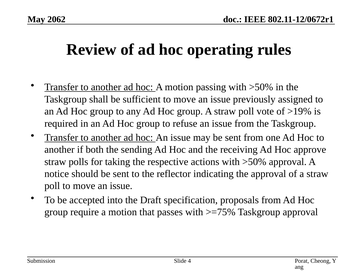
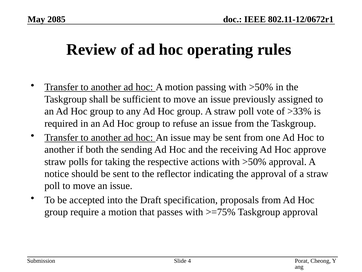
2062: 2062 -> 2085
>19%: >19% -> >33%
